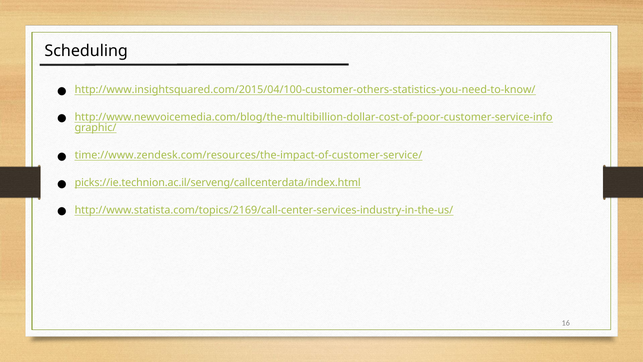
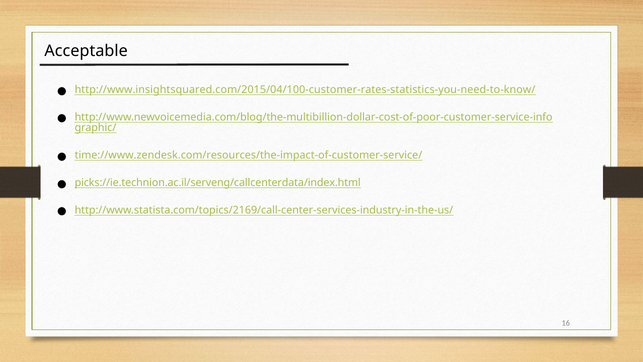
Scheduling: Scheduling -> Acceptable
http://www.insightsquared.com/2015/04/100-customer-others-statistics-you-need-to-know/: http://www.insightsquared.com/2015/04/100-customer-others-statistics-you-need-to-know/ -> http://www.insightsquared.com/2015/04/100-customer-rates-statistics-you-need-to-know/
